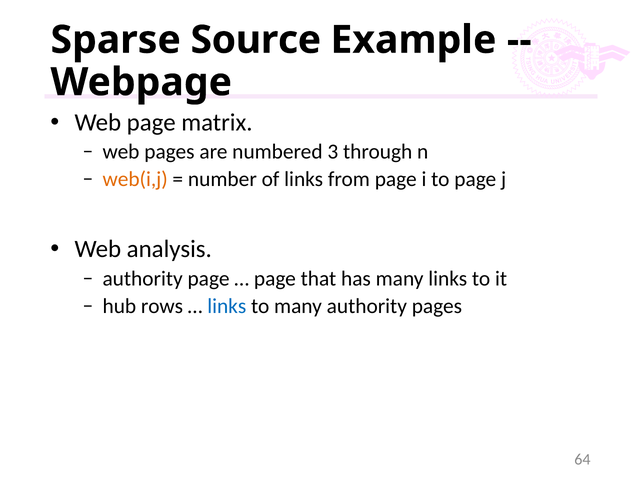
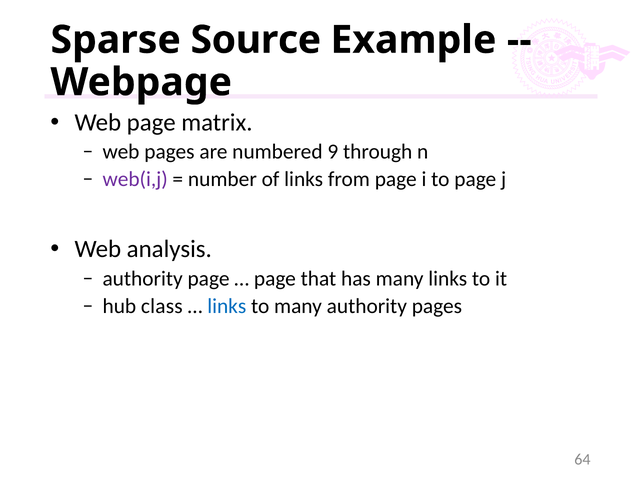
3: 3 -> 9
web(i,j colour: orange -> purple
rows: rows -> class
